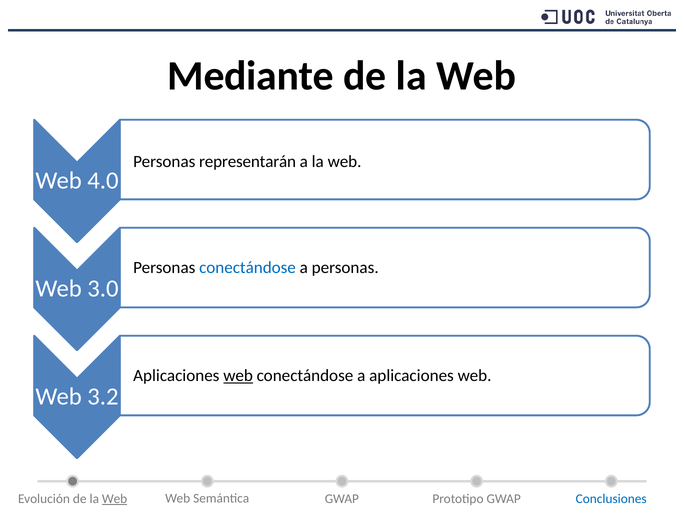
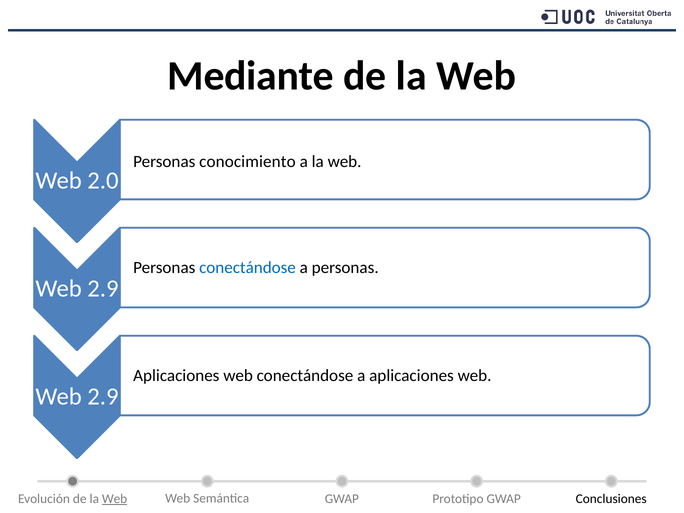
representarán: representarán -> conocimiento
4.0: 4.0 -> 2.0
3.0 at (103, 289): 3.0 -> 2.9
web at (238, 375) underline: present -> none
3.2 at (103, 397): 3.2 -> 2.9
Conclusiones colour: blue -> black
